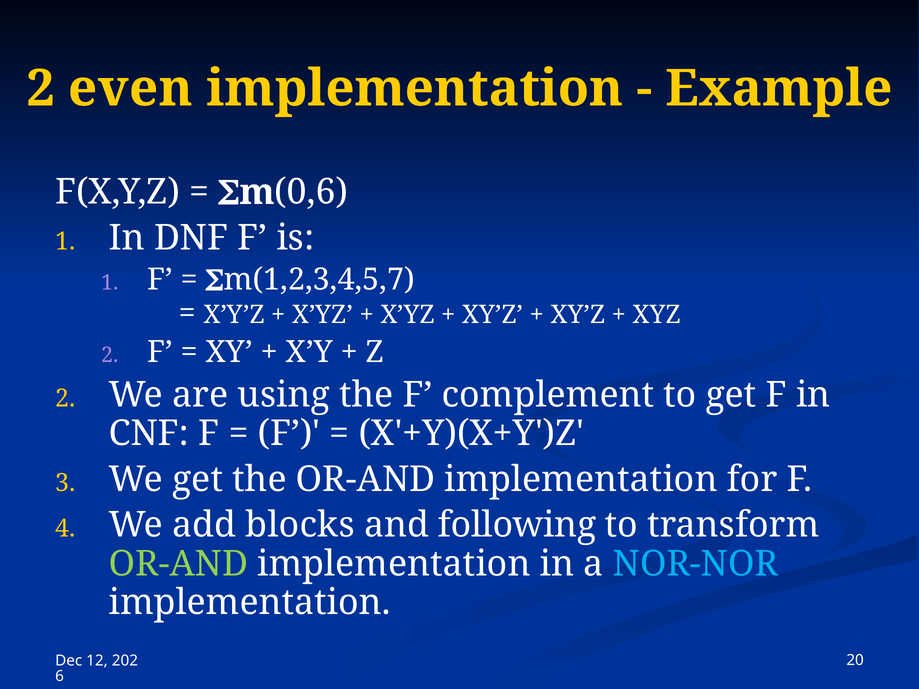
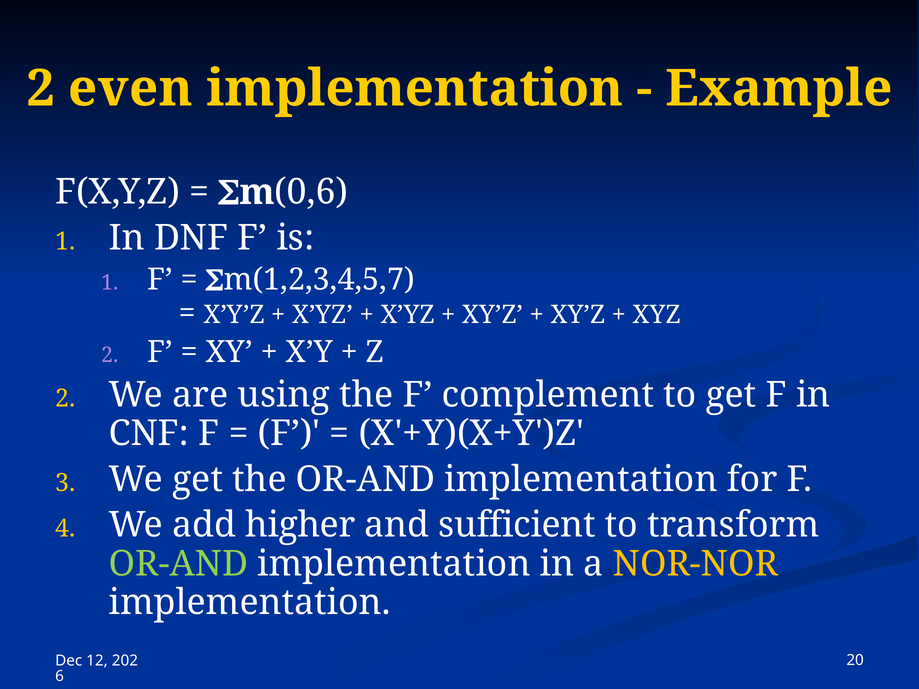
blocks: blocks -> higher
following: following -> sufficient
NOR-NOR colour: light blue -> yellow
